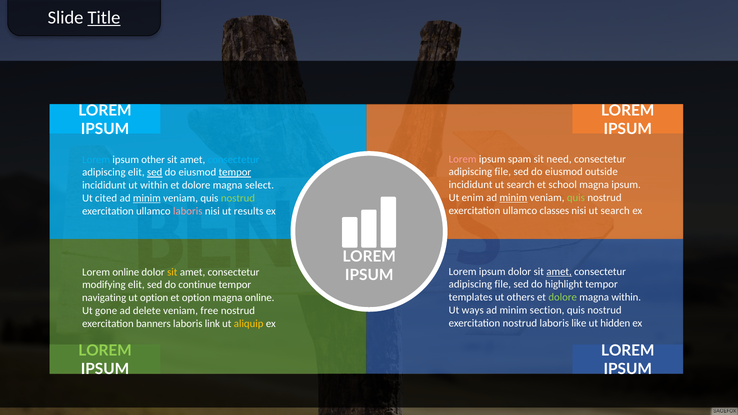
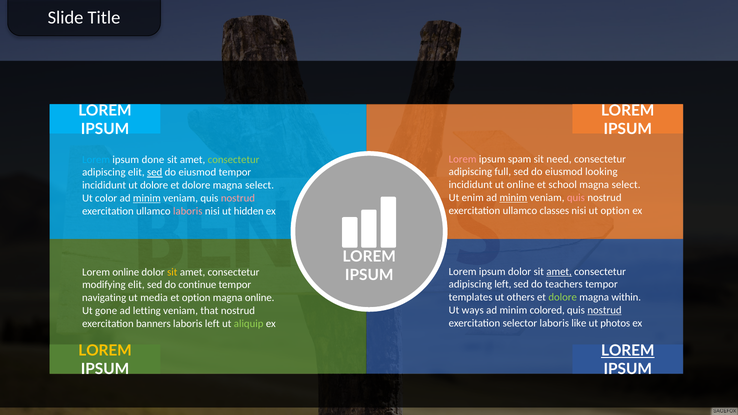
Title underline: present -> none
other: other -> done
consectetur at (234, 160) colour: light blue -> light green
file at (503, 172): file -> full
outside: outside -> looking
tempor at (235, 172) underline: present -> none
incididunt ut search: search -> online
ipsum at (626, 185): ipsum -> select
ut within: within -> dolore
quis at (576, 198) colour: light green -> pink
cited: cited -> color
nostrud at (238, 198) colour: light green -> pink
nisi ut search: search -> option
results: results -> hidden
file at (503, 284): file -> left
highlight: highlight -> teachers
ut option: option -> media
section: section -> colored
nostrud at (604, 310) underline: none -> present
delete: delete -> letting
free: free -> that
exercitation nostrud: nostrud -> selector
hidden: hidden -> photos
laboris link: link -> left
aliquip colour: yellow -> light green
LOREM at (105, 351) colour: light green -> yellow
LOREM at (628, 351) underline: none -> present
